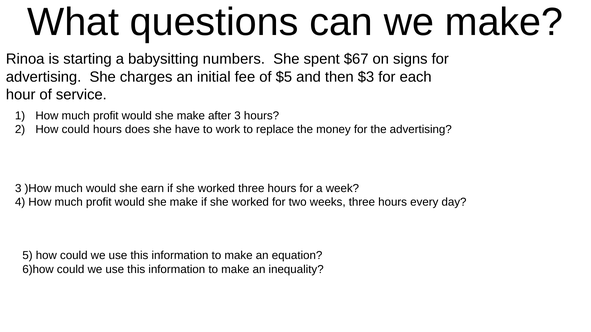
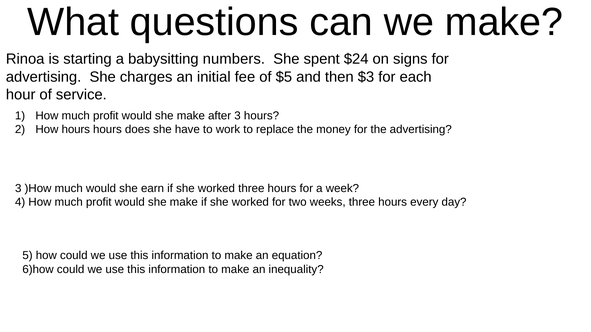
$67: $67 -> $24
could at (76, 130): could -> hours
